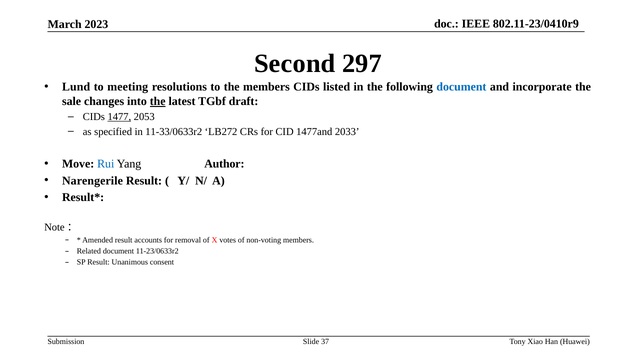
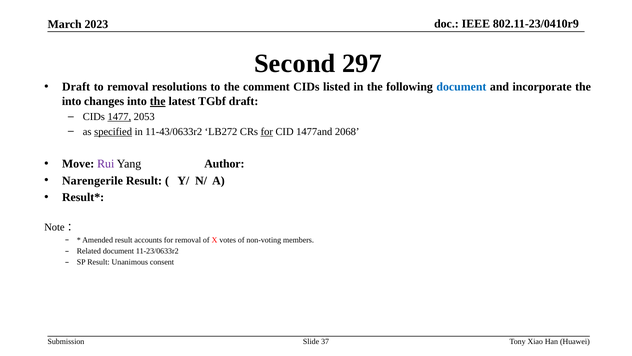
Lund at (76, 87): Lund -> Draft
to meeting: meeting -> removal
the members: members -> comment
sale at (72, 101): sale -> into
specified underline: none -> present
11-33/0633r2: 11-33/0633r2 -> 11-43/0633r2
for at (267, 131) underline: none -> present
2033: 2033 -> 2068
Rui colour: blue -> purple
